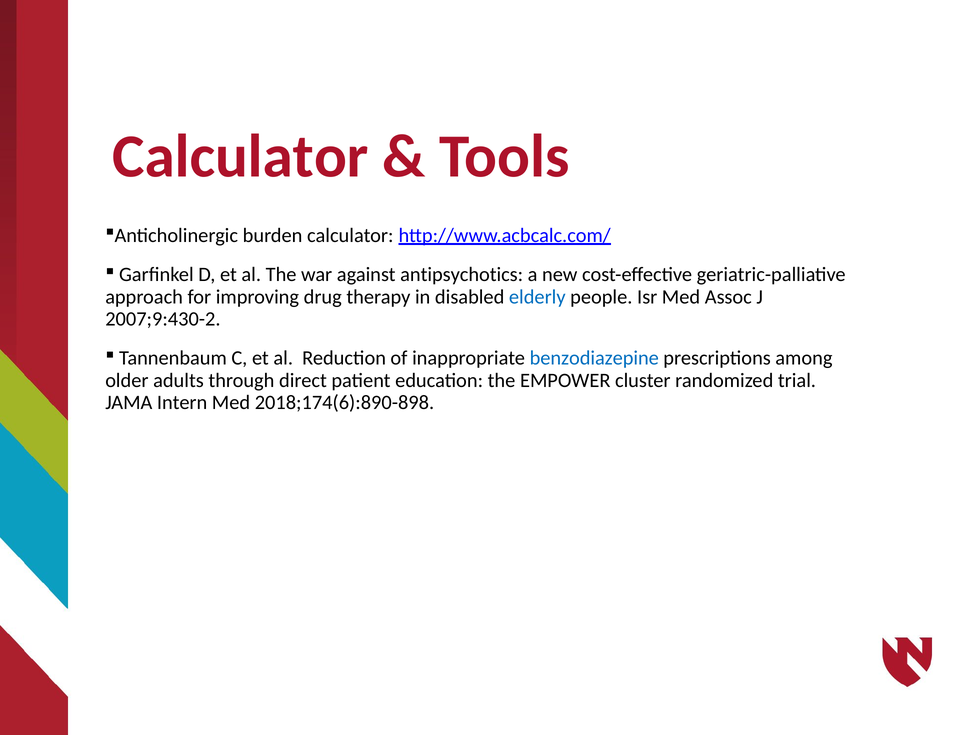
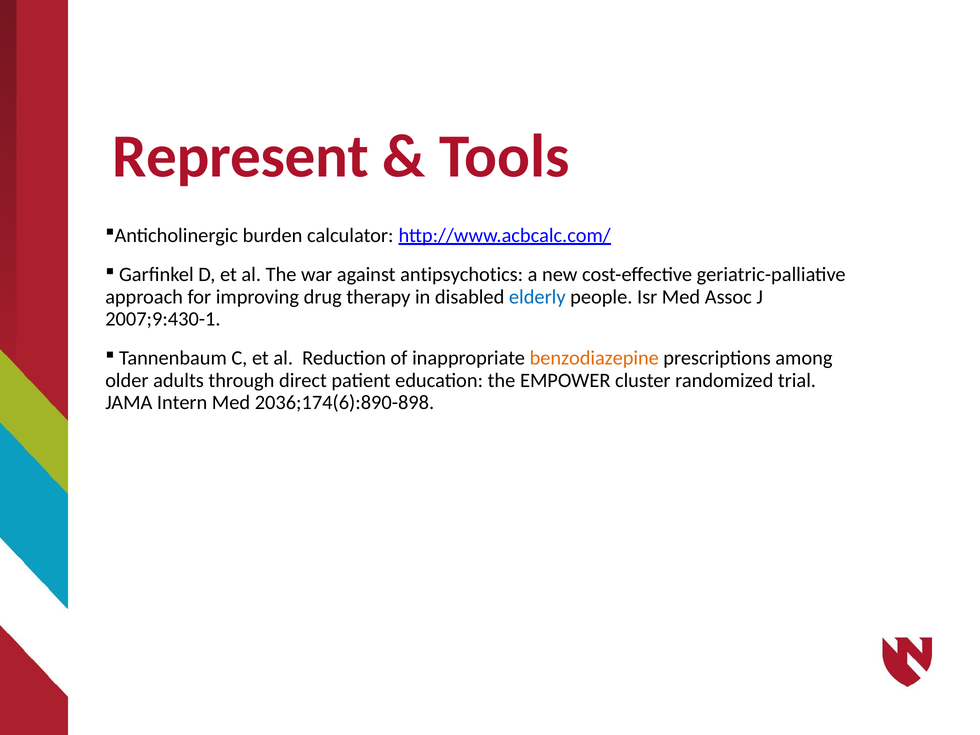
Calculator at (240, 156): Calculator -> Represent
2007;9:430-2: 2007;9:430-2 -> 2007;9:430-1
benzodiazepine colour: blue -> orange
2018;174(6):890-898: 2018;174(6):890-898 -> 2036;174(6):890-898
